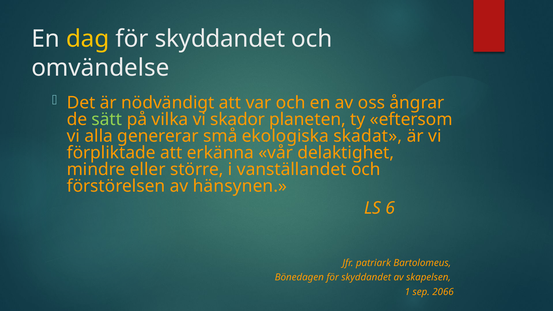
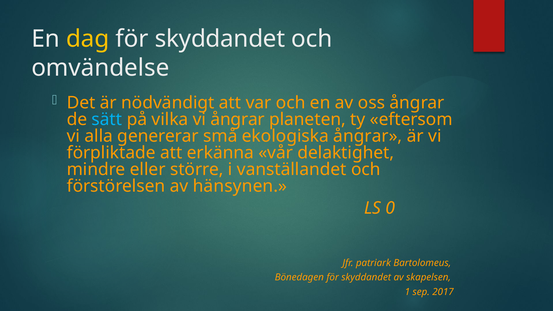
sätt colour: light green -> light blue
vi skador: skador -> ångrar
ekologiska skadat: skadat -> ångrar
6: 6 -> 0
2066: 2066 -> 2017
